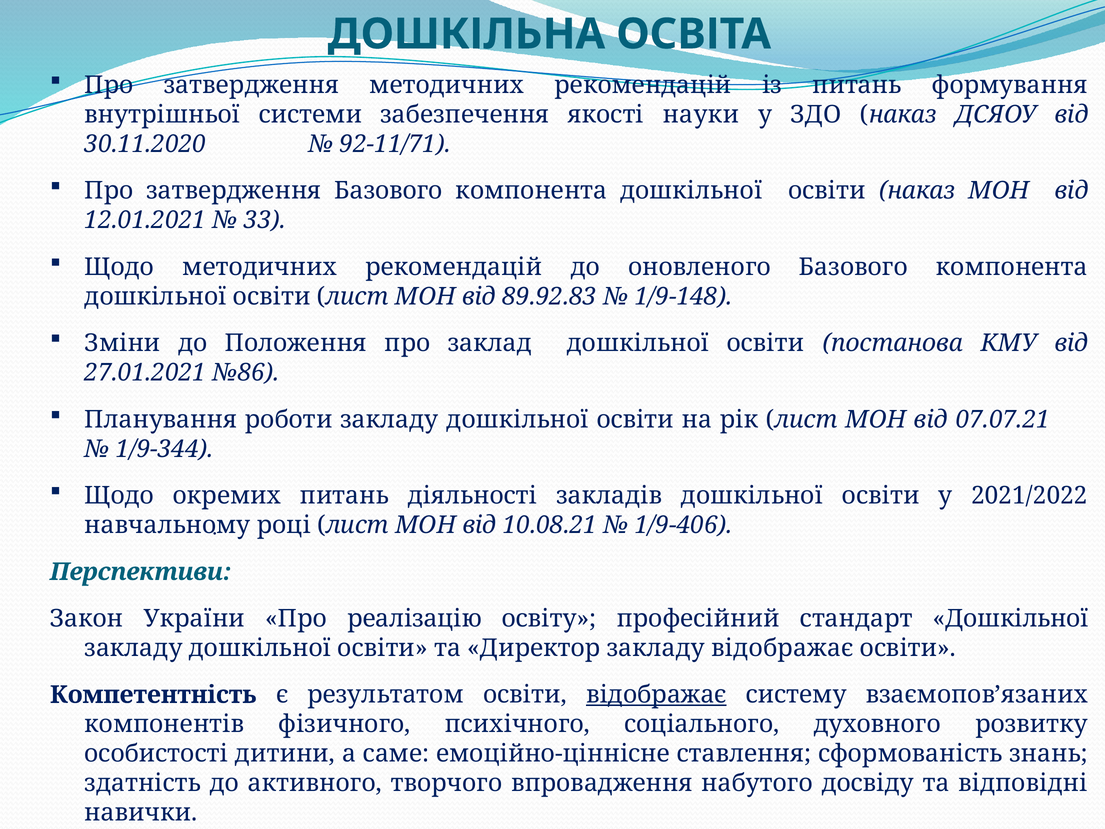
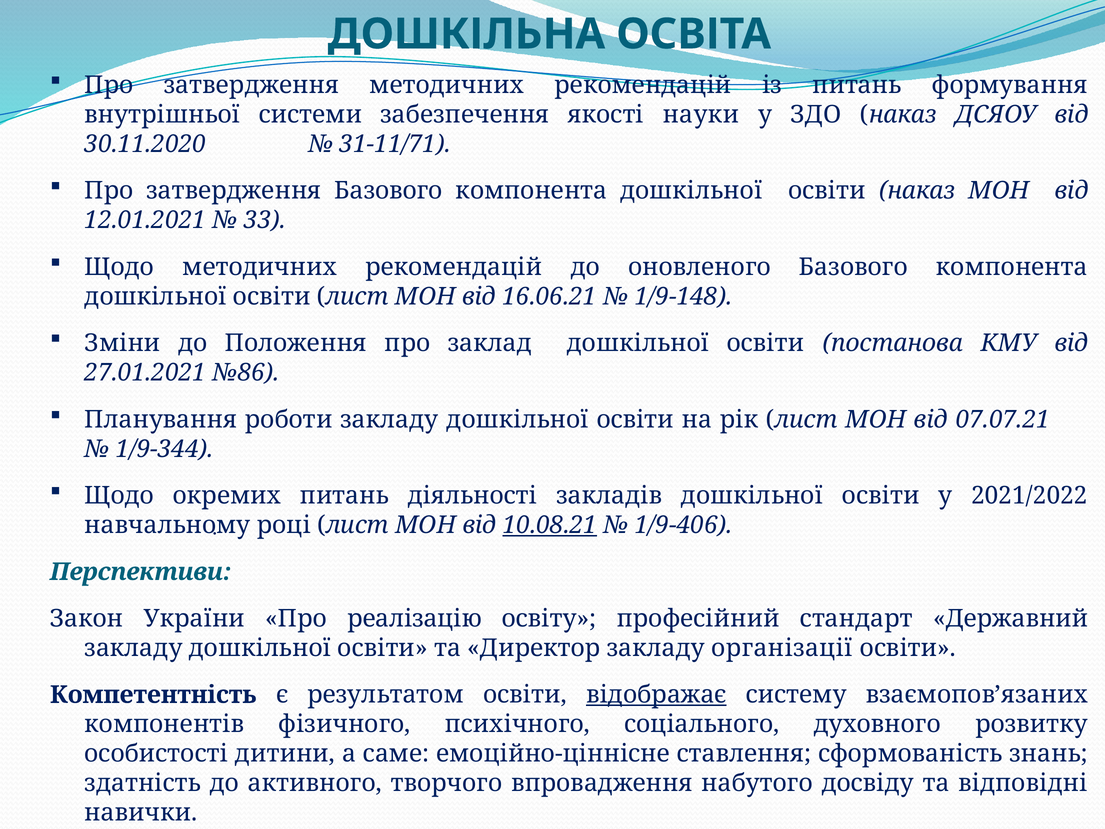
92-11/71: 92-11/71 -> 31-11/71
89.92.83: 89.92.83 -> 16.06.21
10.08.21 underline: none -> present
стандарт Дошкільної: Дошкільної -> Державний
закладу відображає: відображає -> організації
